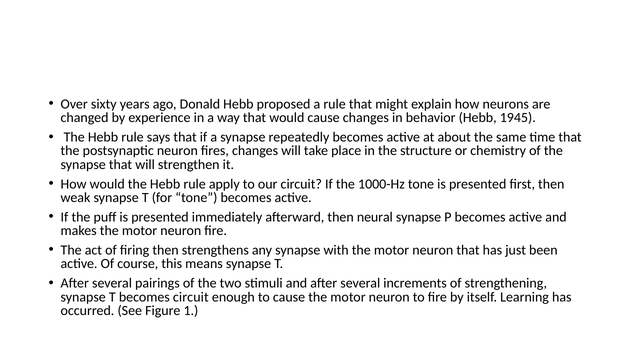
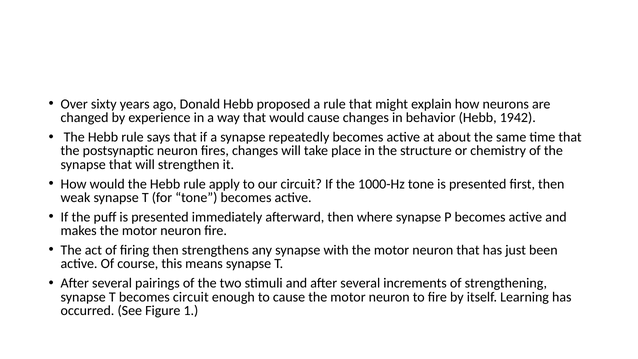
1945: 1945 -> 1942
neural: neural -> where
